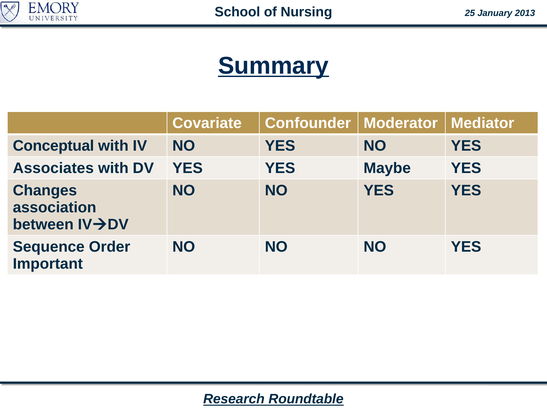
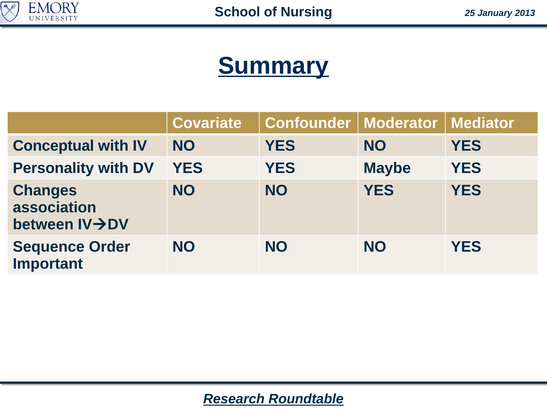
Associates: Associates -> Personality
